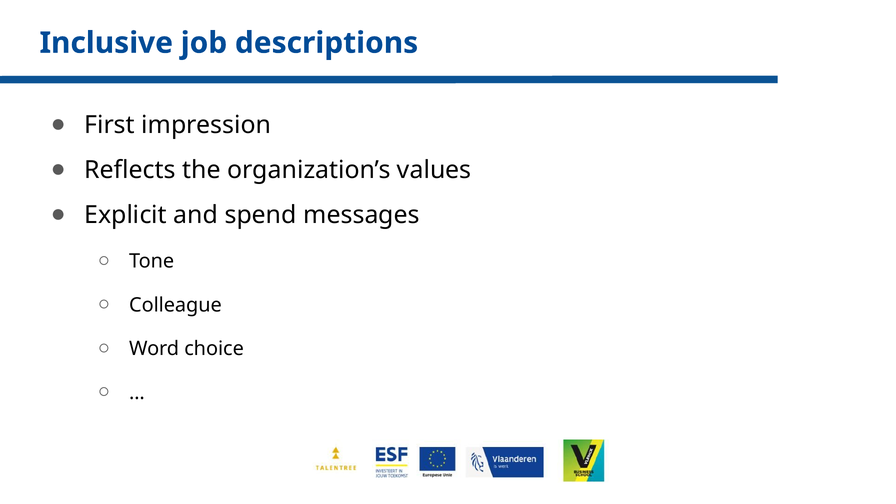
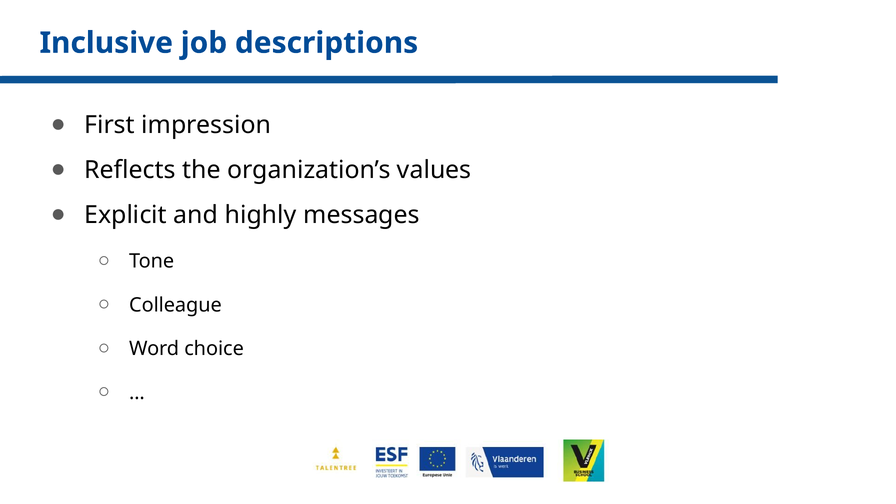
spend: spend -> highly
